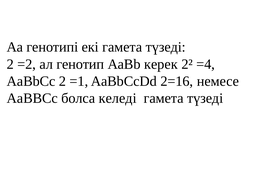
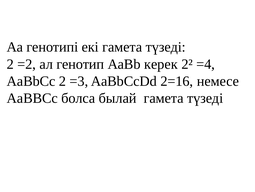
=1: =1 -> =3
келеді: келеді -> былай
